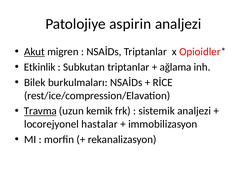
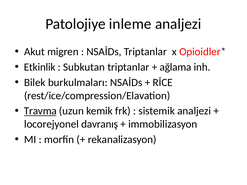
aspirin: aspirin -> inleme
Akut underline: present -> none
hastalar: hastalar -> davranış
